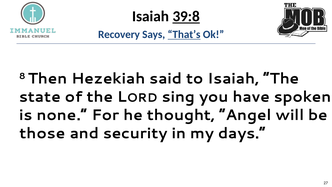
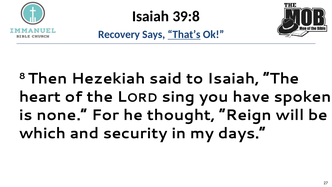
39:8 underline: present -> none
state: state -> heart
Angel: Angel -> Reign
those: those -> which
